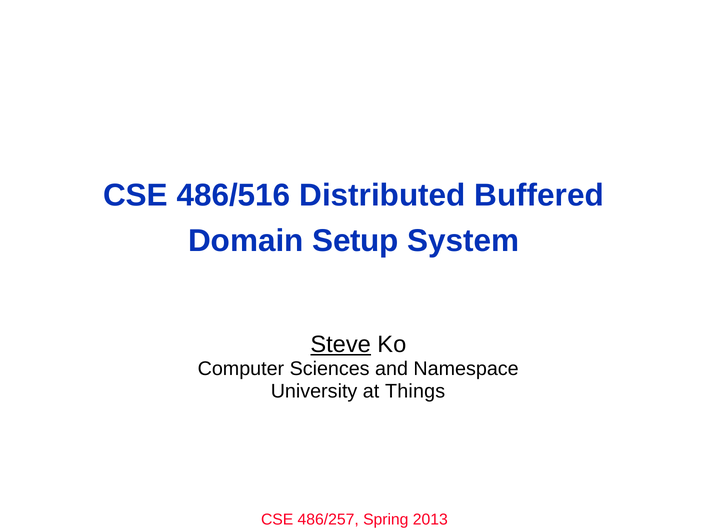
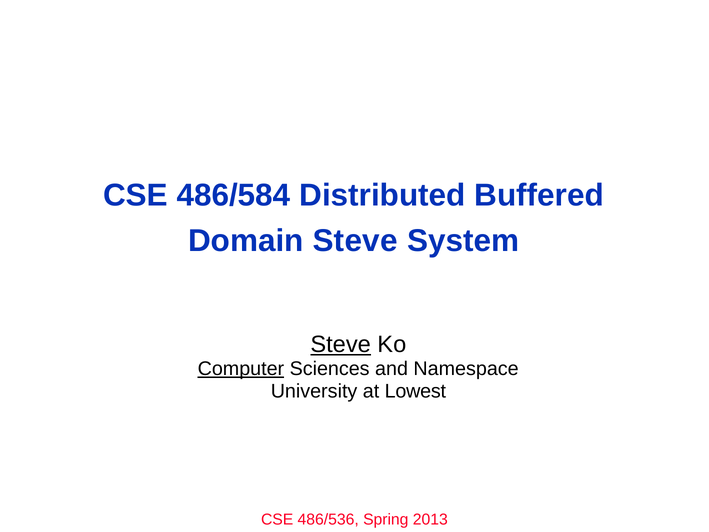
486/516: 486/516 -> 486/584
Domain Setup: Setup -> Steve
Computer underline: none -> present
Things: Things -> Lowest
486/257: 486/257 -> 486/536
